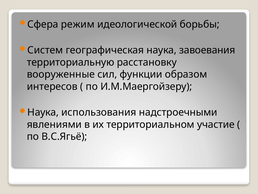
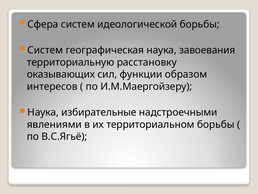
Сфера режим: режим -> систем
вооруженные: вооруженные -> оказывающих
использования: использования -> избирательные
территориальном участие: участие -> борьбы
